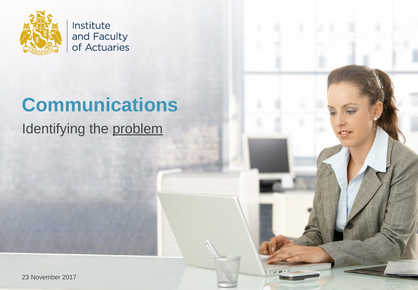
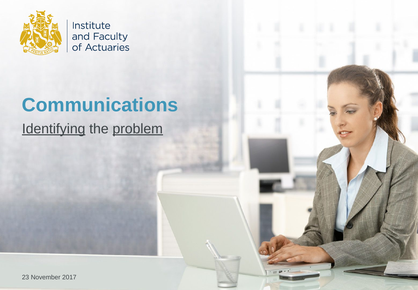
Identifying underline: none -> present
